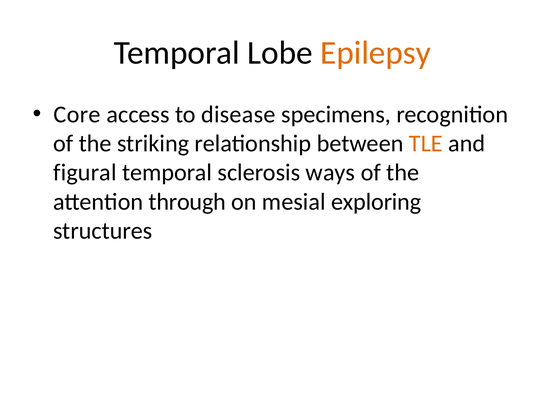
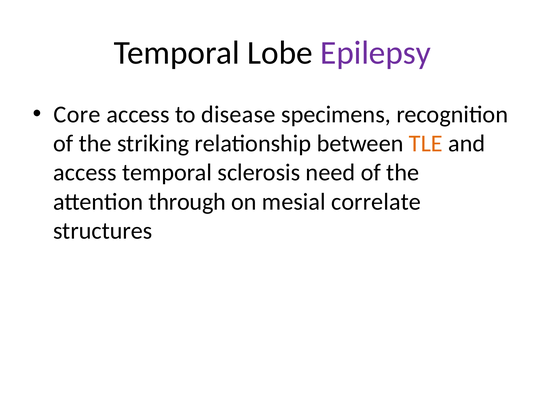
Epilepsy colour: orange -> purple
figural at (85, 172): figural -> access
ways: ways -> need
exploring: exploring -> correlate
